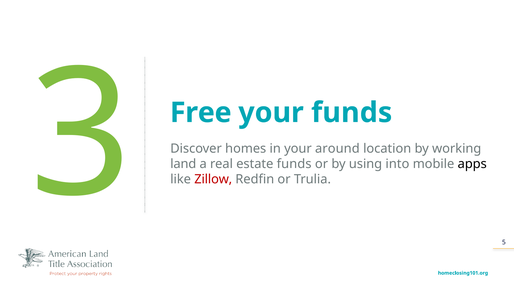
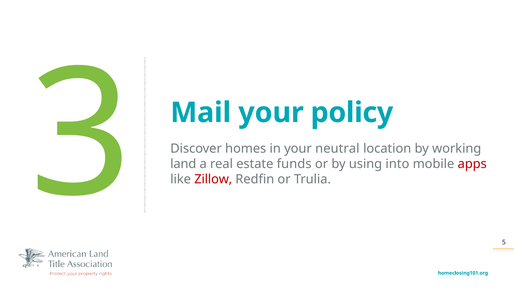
Free: Free -> Mail
your funds: funds -> policy
around: around -> neutral
apps colour: black -> red
